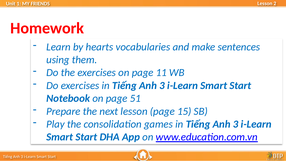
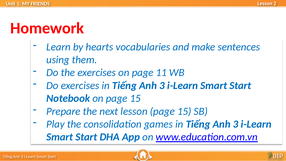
on page 51: 51 -> 15
